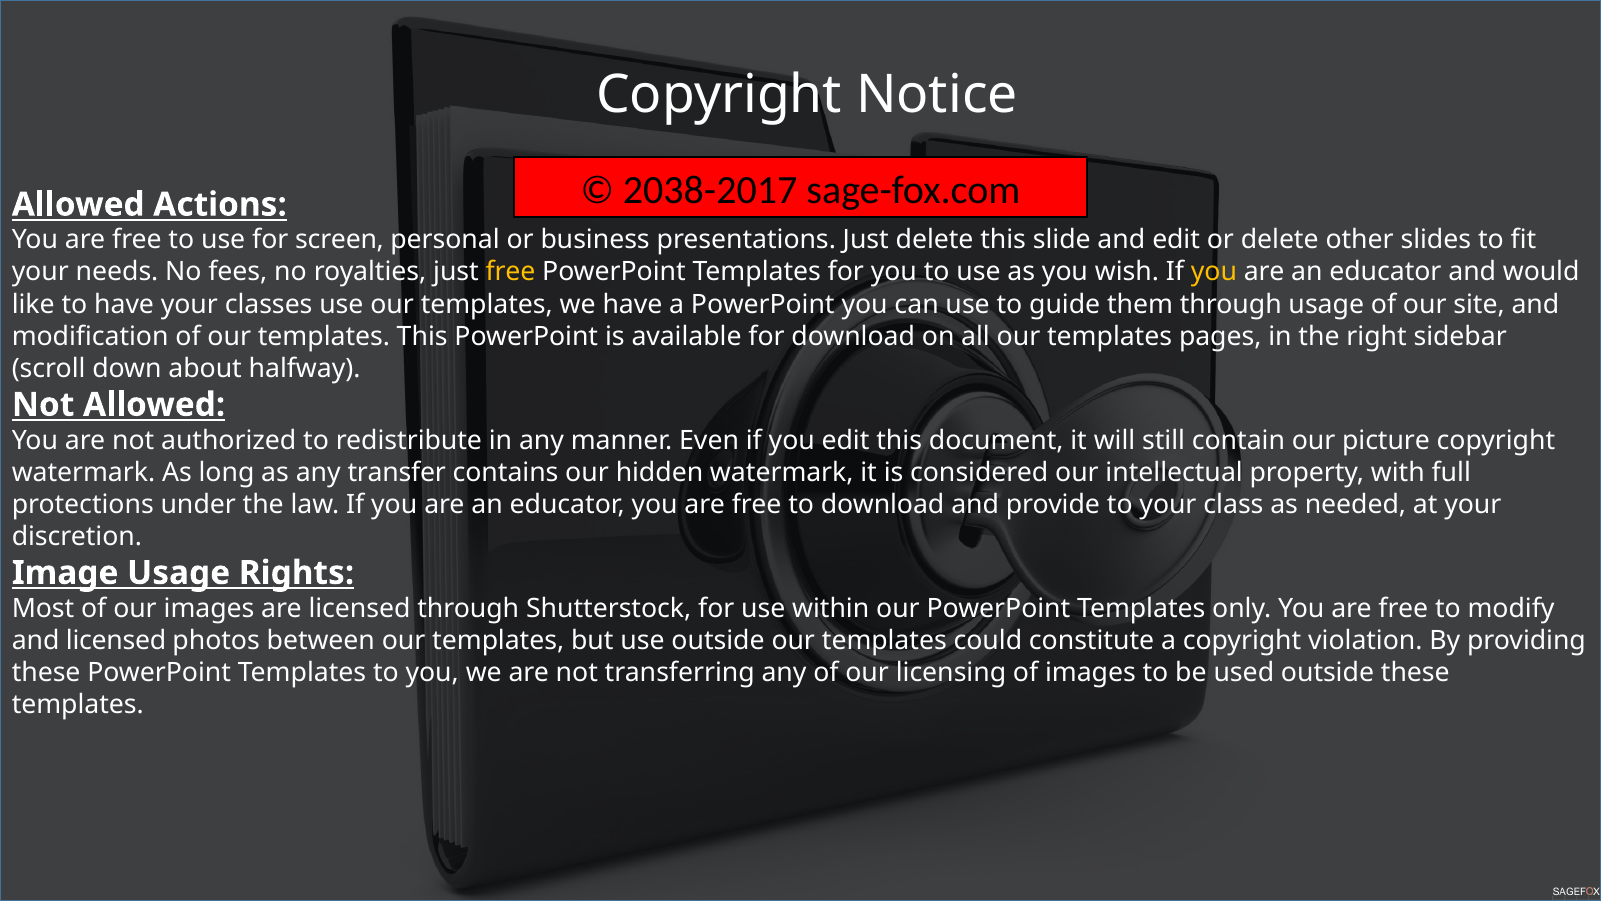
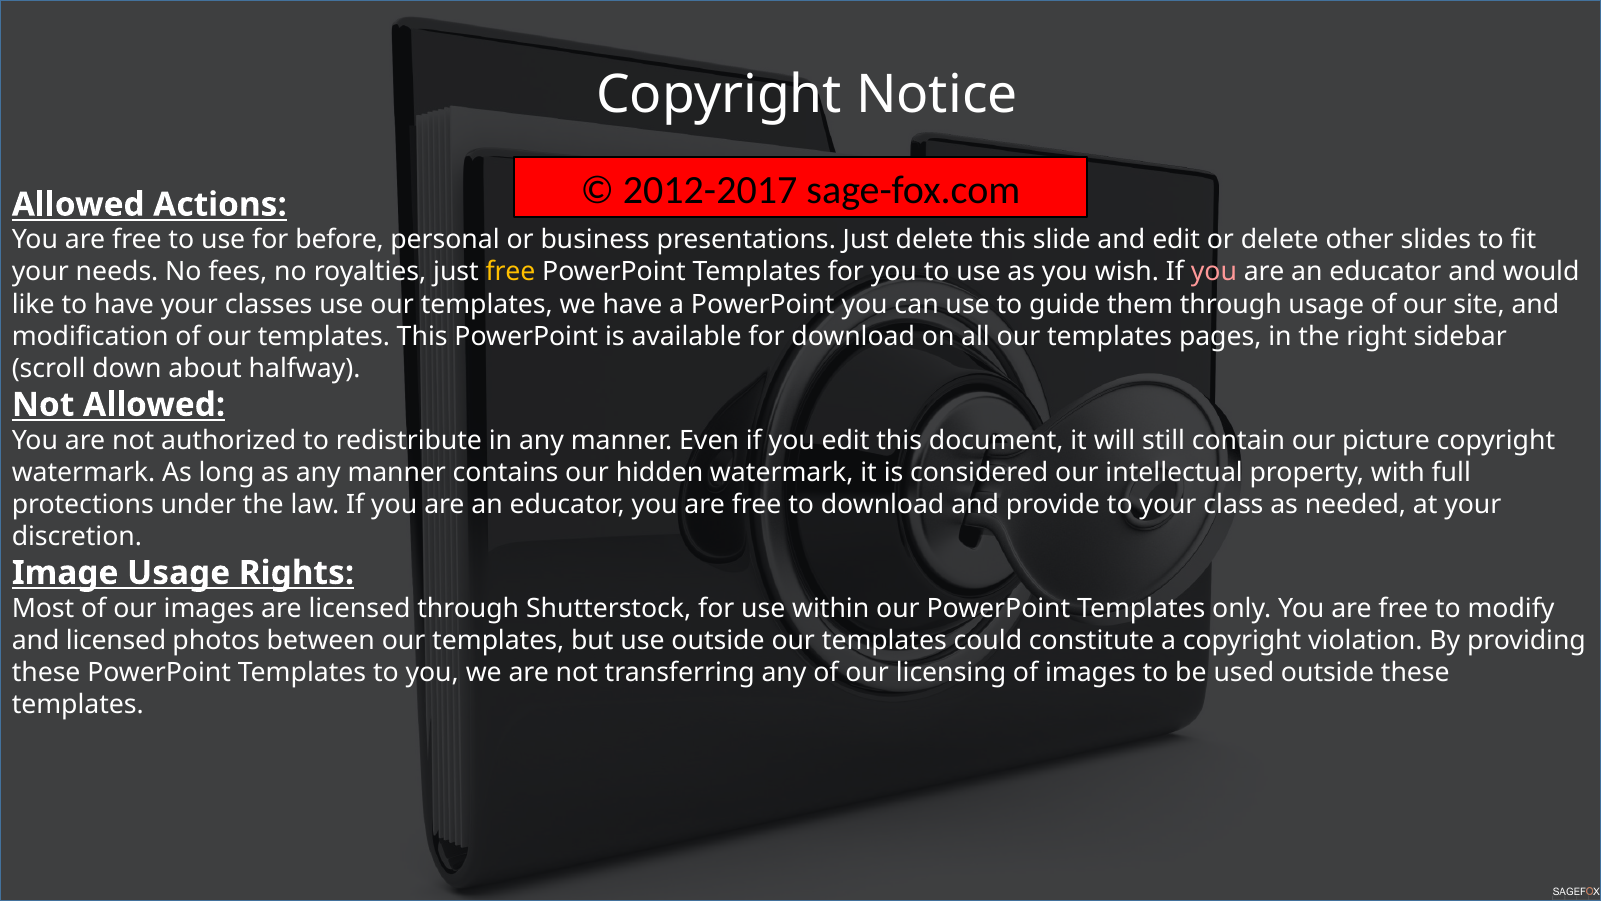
2038-2017: 2038-2017 -> 2012-2017
screen: screen -> before
you at (1214, 272) colour: yellow -> pink
as any transfer: transfer -> manner
